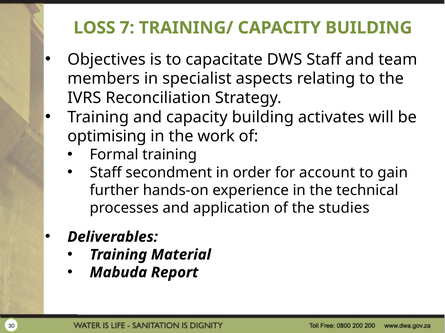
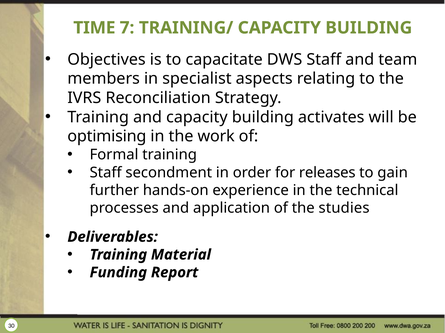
LOSS: LOSS -> TIME
account: account -> releases
Mabuda: Mabuda -> Funding
